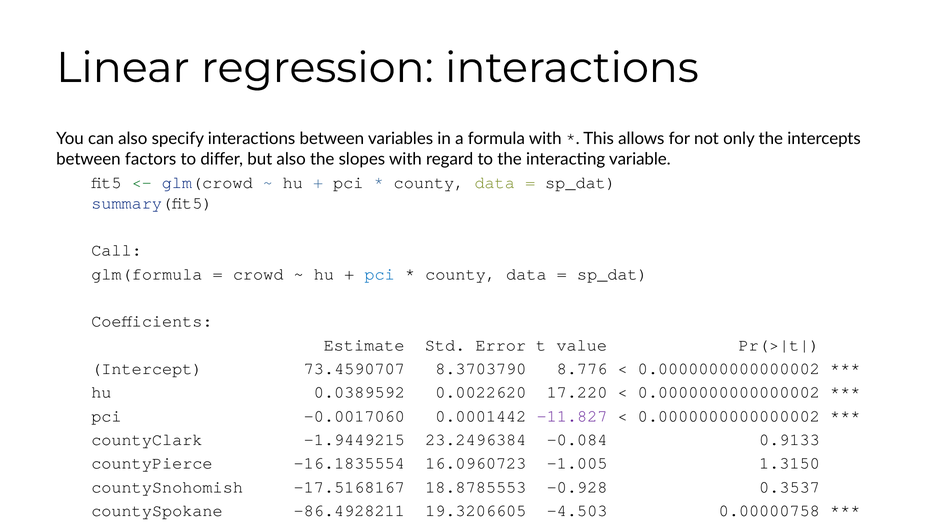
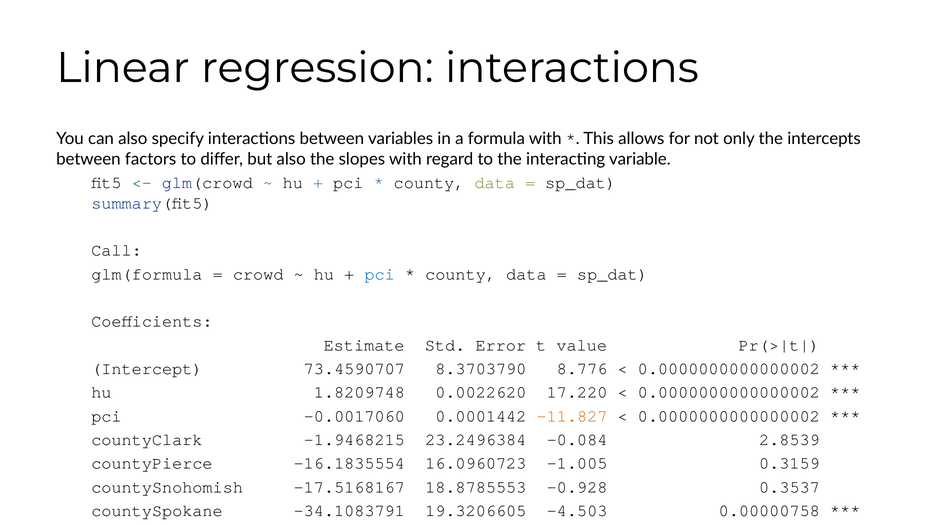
0.0389592: 0.0389592 -> 1.8209748
-11.827 colour: purple -> orange
-1.9449215: -1.9449215 -> -1.9468215
0.9133: 0.9133 -> 2.8539
1.3150: 1.3150 -> 0.3159
-86.4928211: -86.4928211 -> -34.1083791
